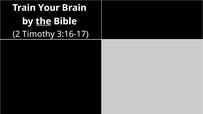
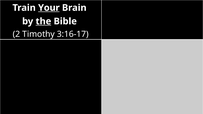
Your underline: none -> present
